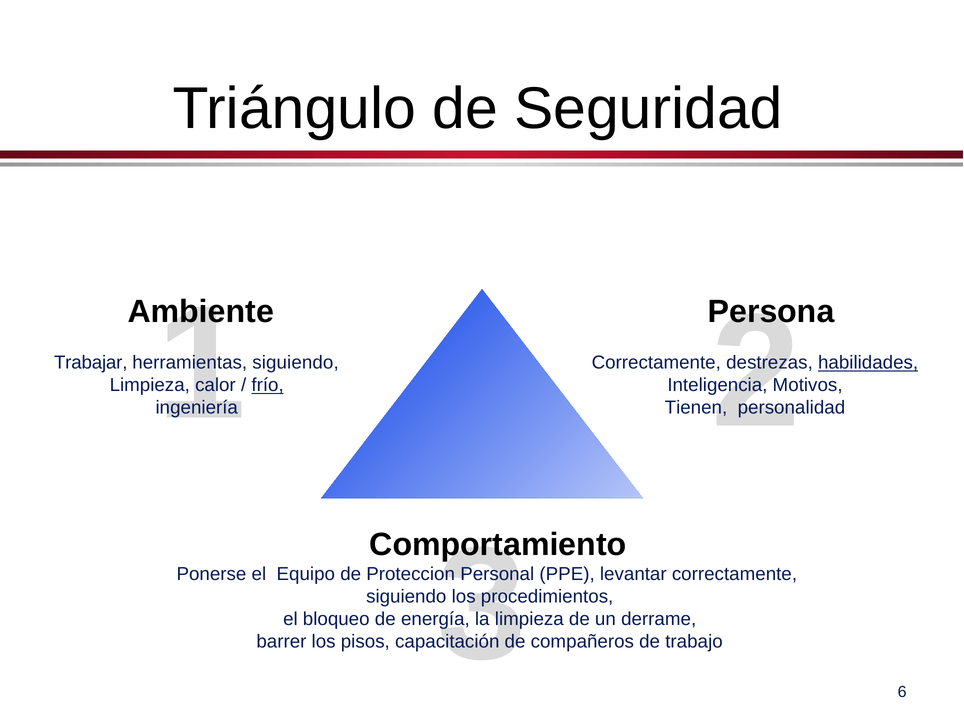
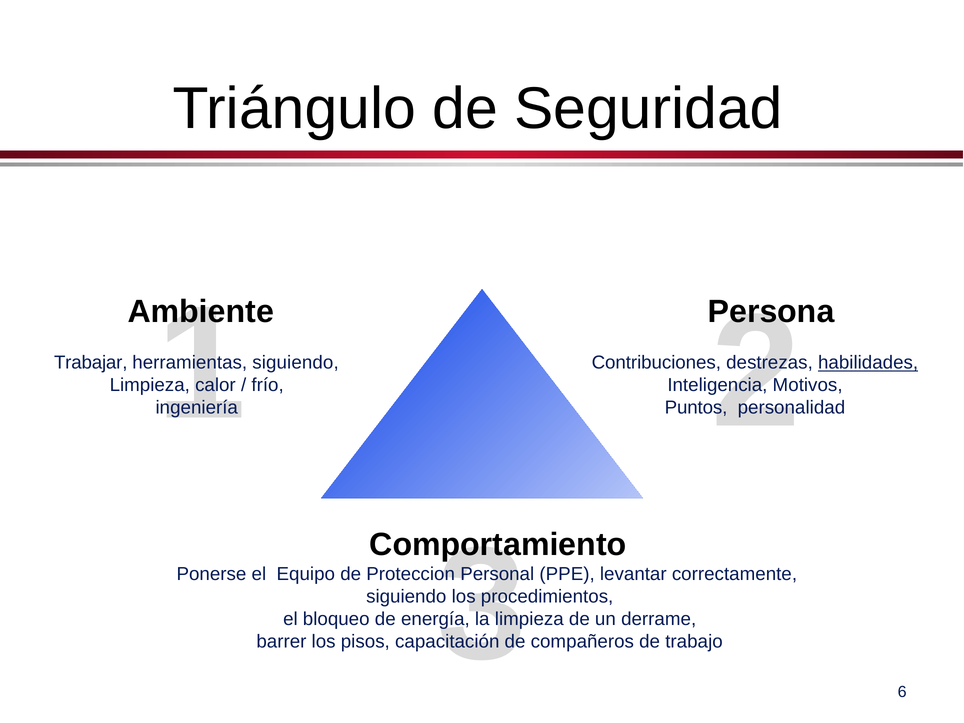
Correctamente at (656, 363): Correctamente -> Contribuciones
frío underline: present -> none
Tienen: Tienen -> Puntos
